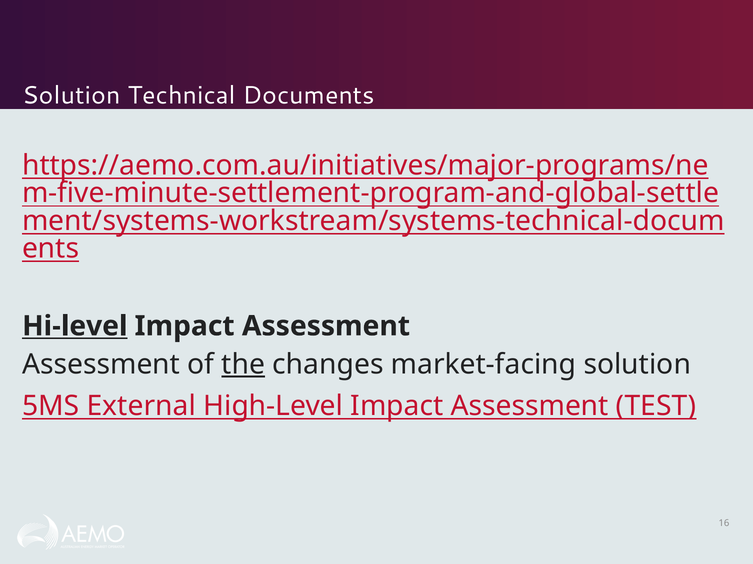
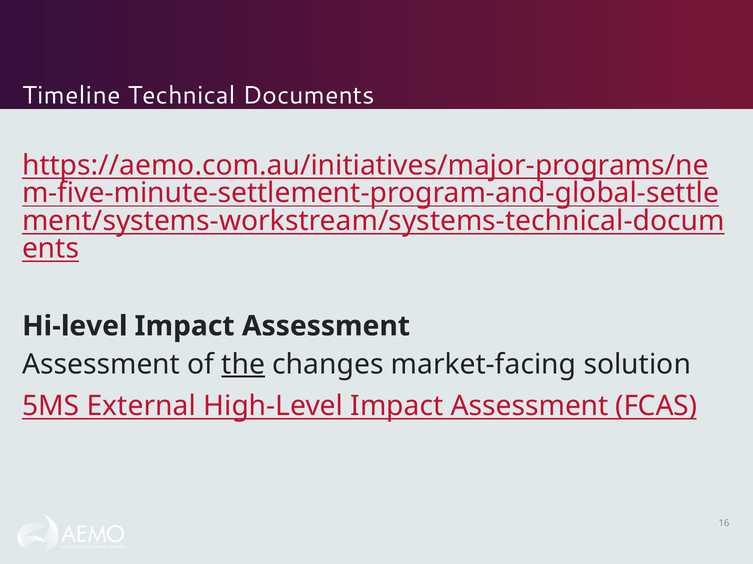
Solution at (71, 96): Solution -> Timeline
Hi-level underline: present -> none
TEST: TEST -> FCAS
